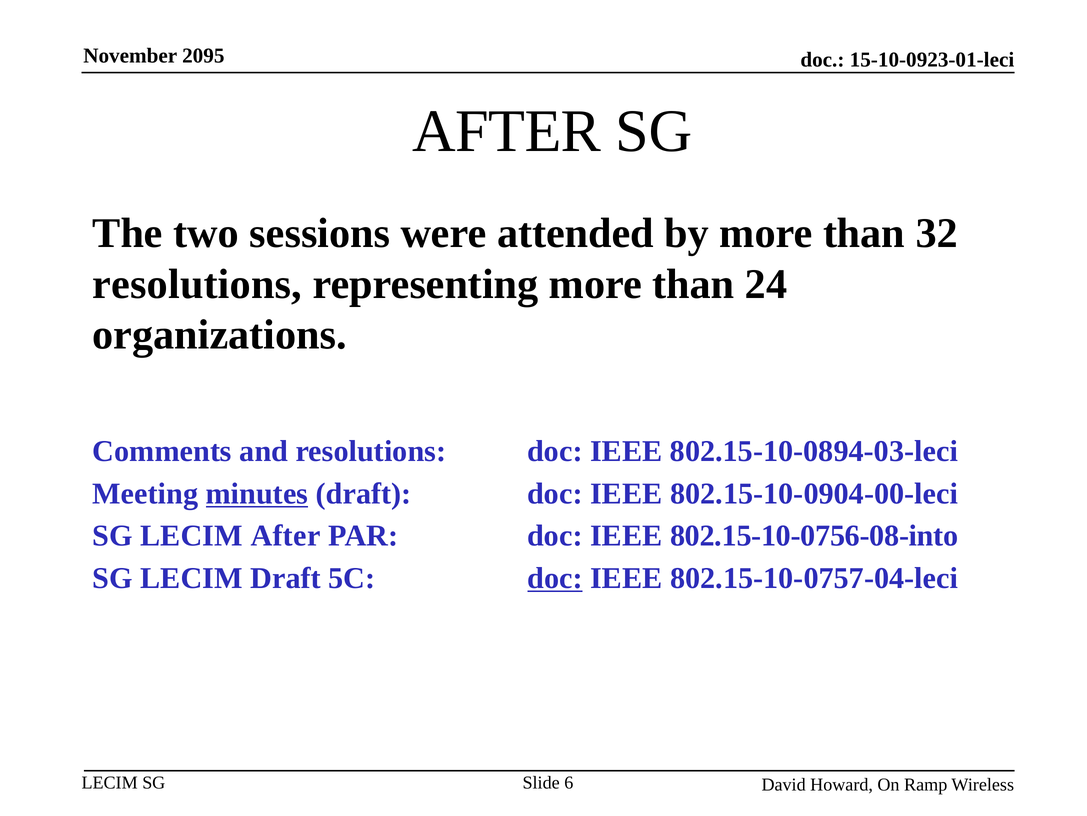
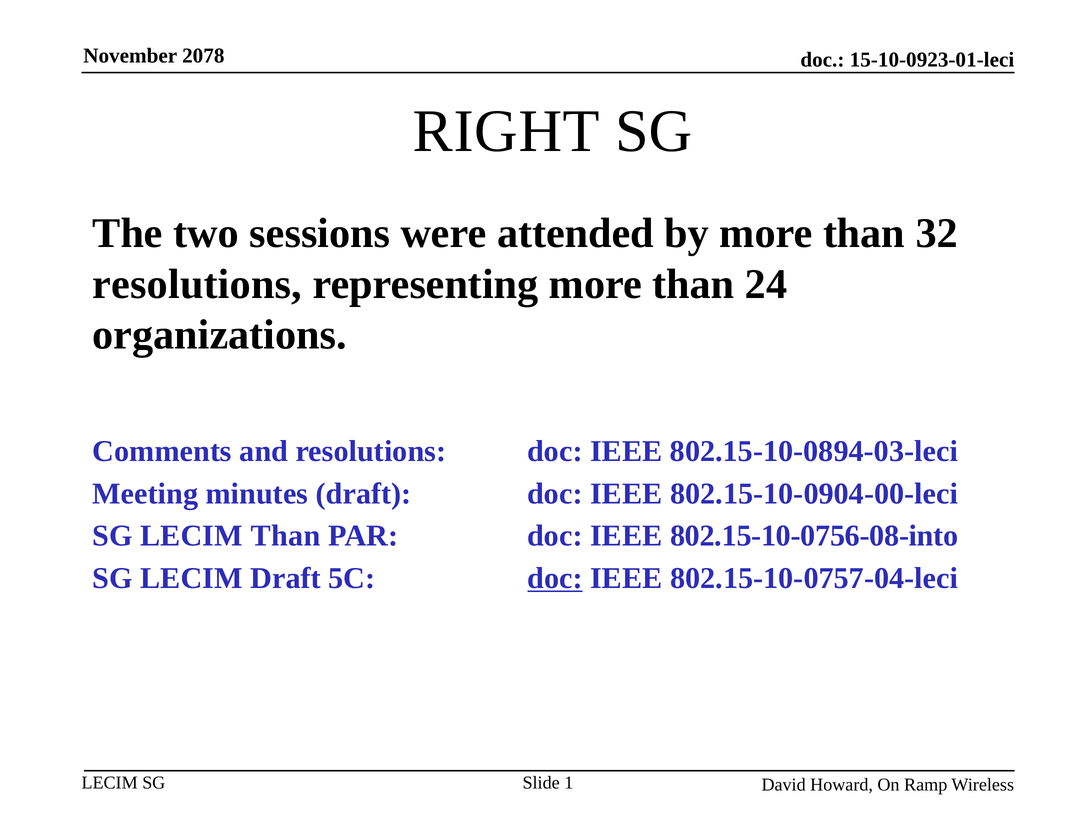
2095: 2095 -> 2078
AFTER at (507, 131): AFTER -> RIGHT
minutes underline: present -> none
LECIM After: After -> Than
6: 6 -> 1
